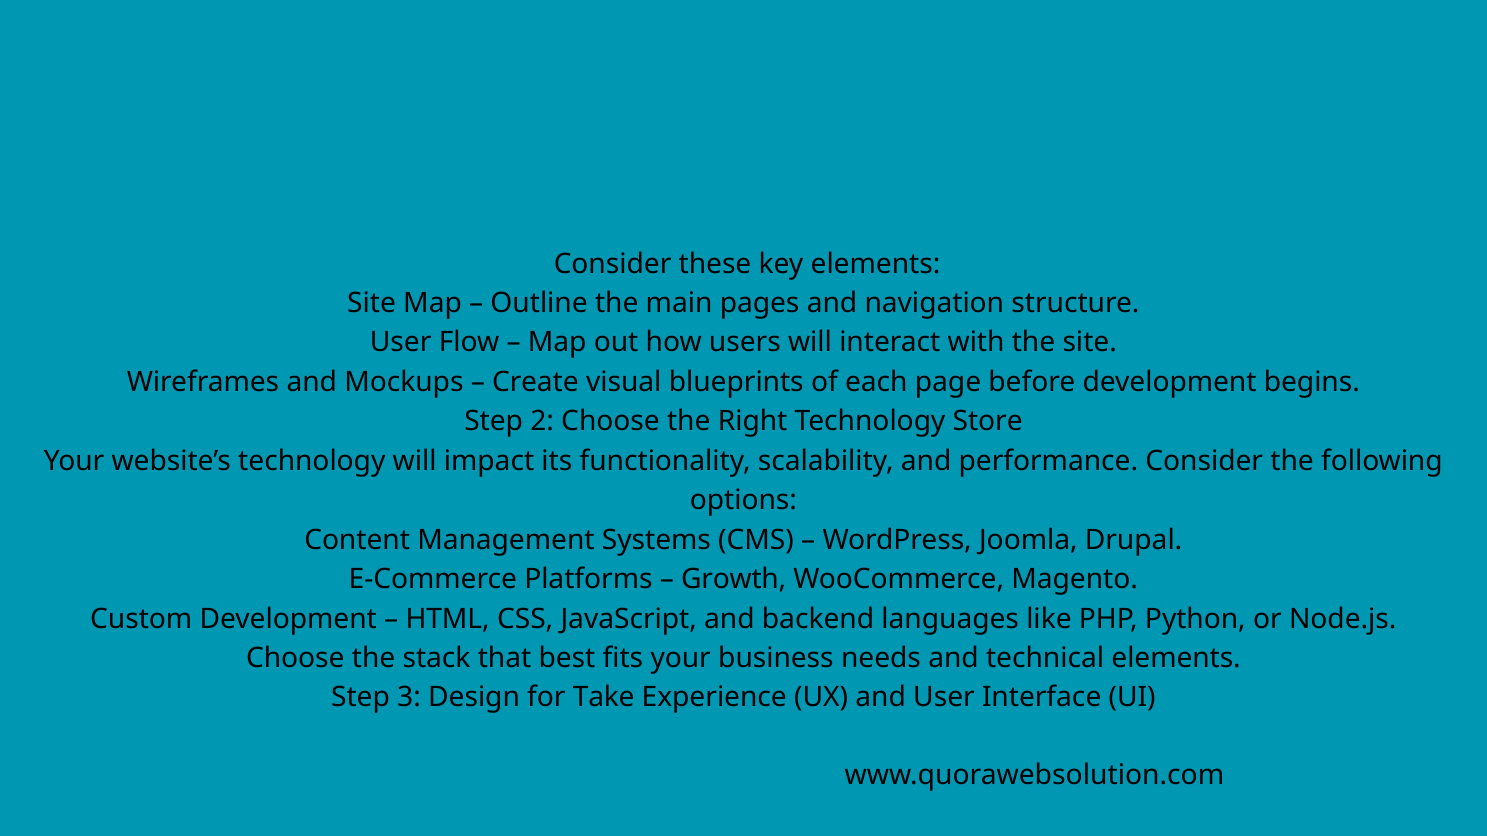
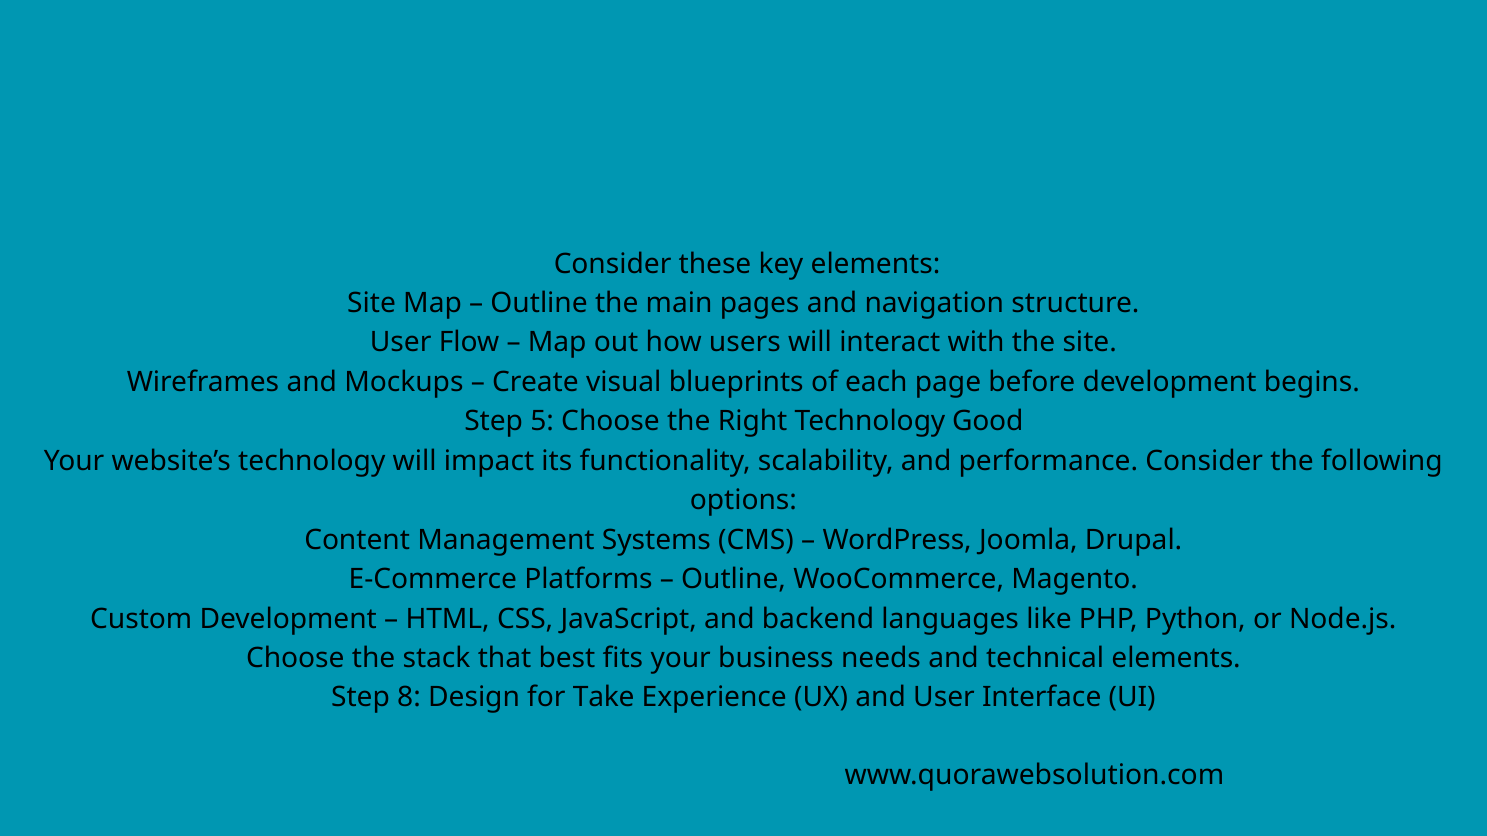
2: 2 -> 5
Store: Store -> Good
Growth at (734, 580): Growth -> Outline
3: 3 -> 8
